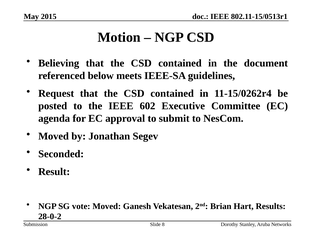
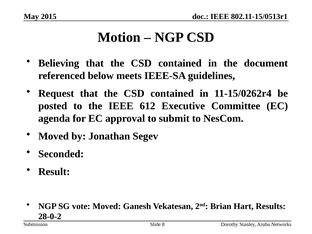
602: 602 -> 612
